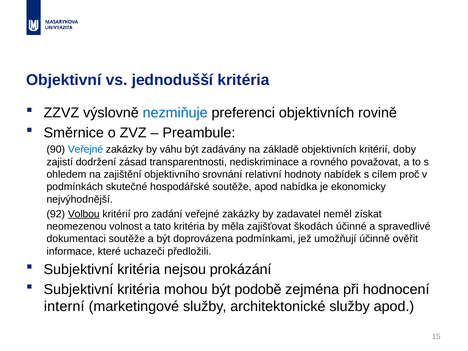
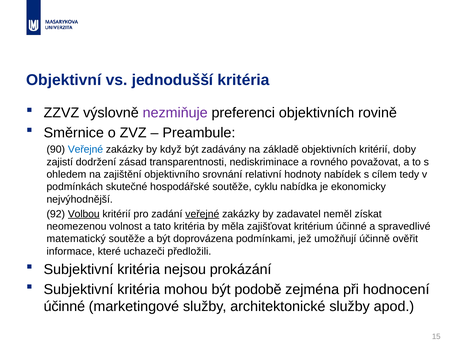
nezmiňuje colour: blue -> purple
váhu: váhu -> když
proč: proč -> tedy
soutěže apod: apod -> cyklu
veřejné at (202, 214) underline: none -> present
škodách: škodách -> kritérium
dokumentaci: dokumentaci -> matematický
interní at (64, 306): interní -> účinné
